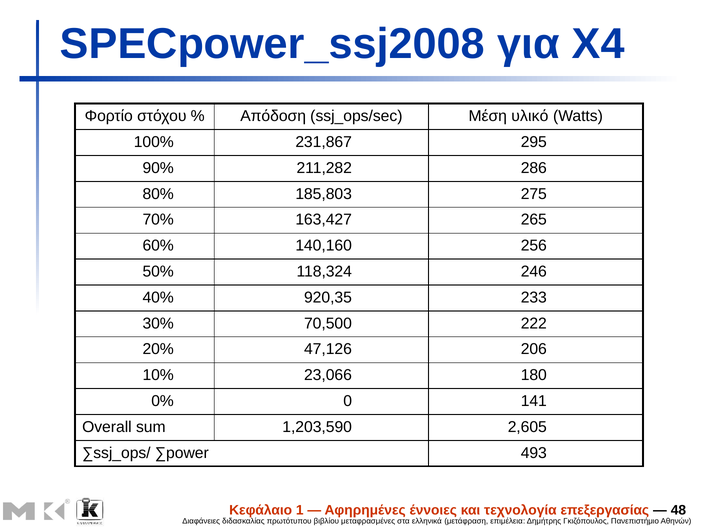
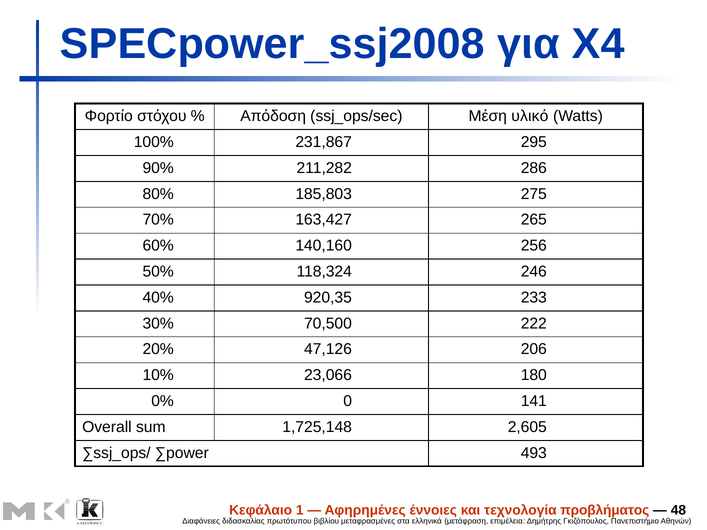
1,203,590: 1,203,590 -> 1,725,148
επεξεργασίας: επεξεργασίας -> προβλήματος
